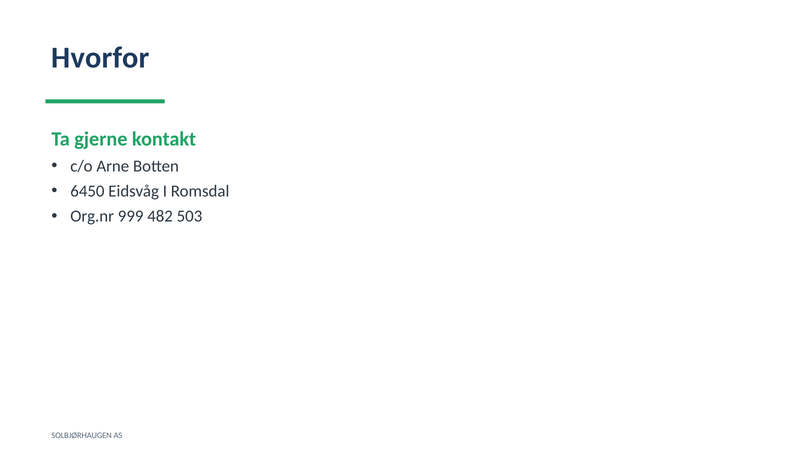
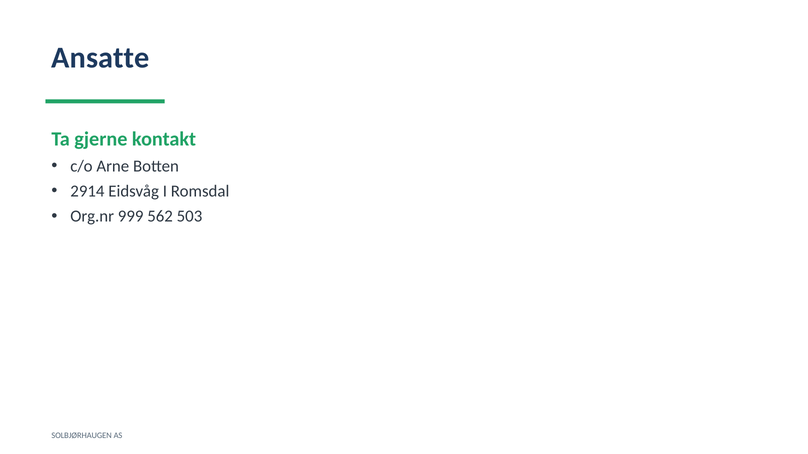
Hvorfor: Hvorfor -> Ansatte
6450: 6450 -> 2914
482: 482 -> 562
